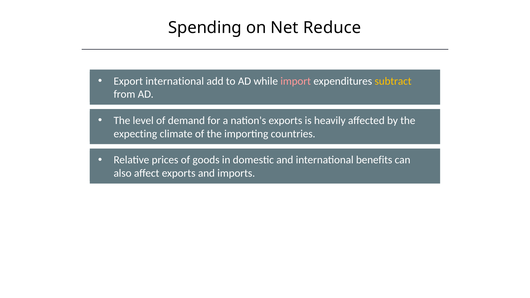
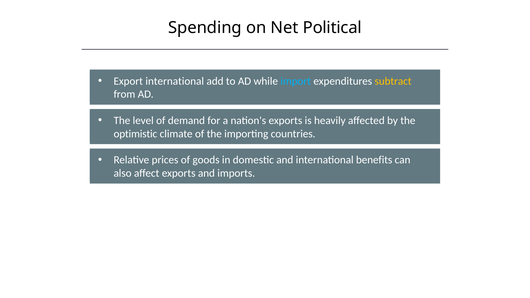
Reduce: Reduce -> Political
import colour: pink -> light blue
expecting: expecting -> optimistic
